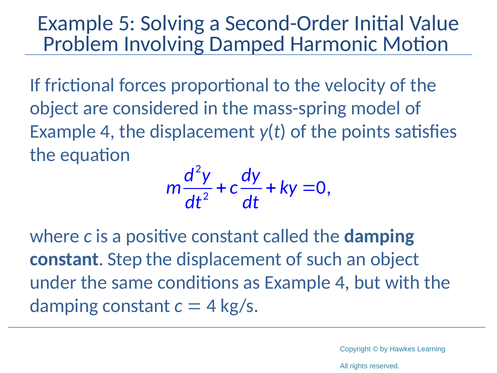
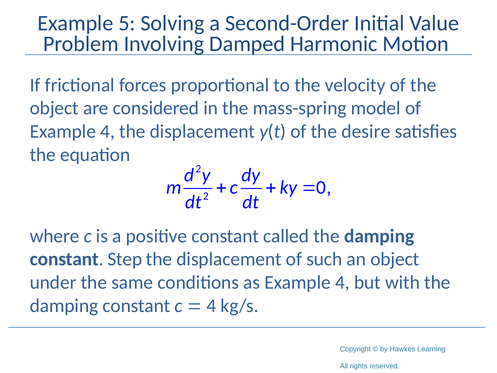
points: points -> desire
